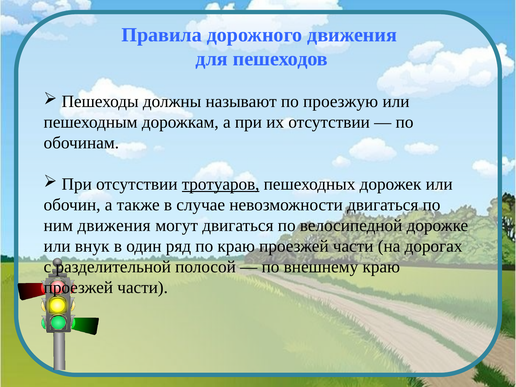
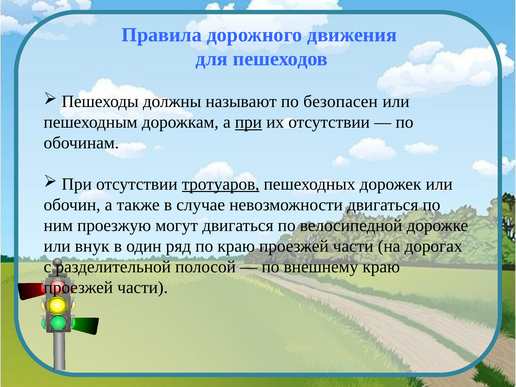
проезжую: проезжую -> безопасен
при at (248, 122) underline: none -> present
ним движения: движения -> проезжую
